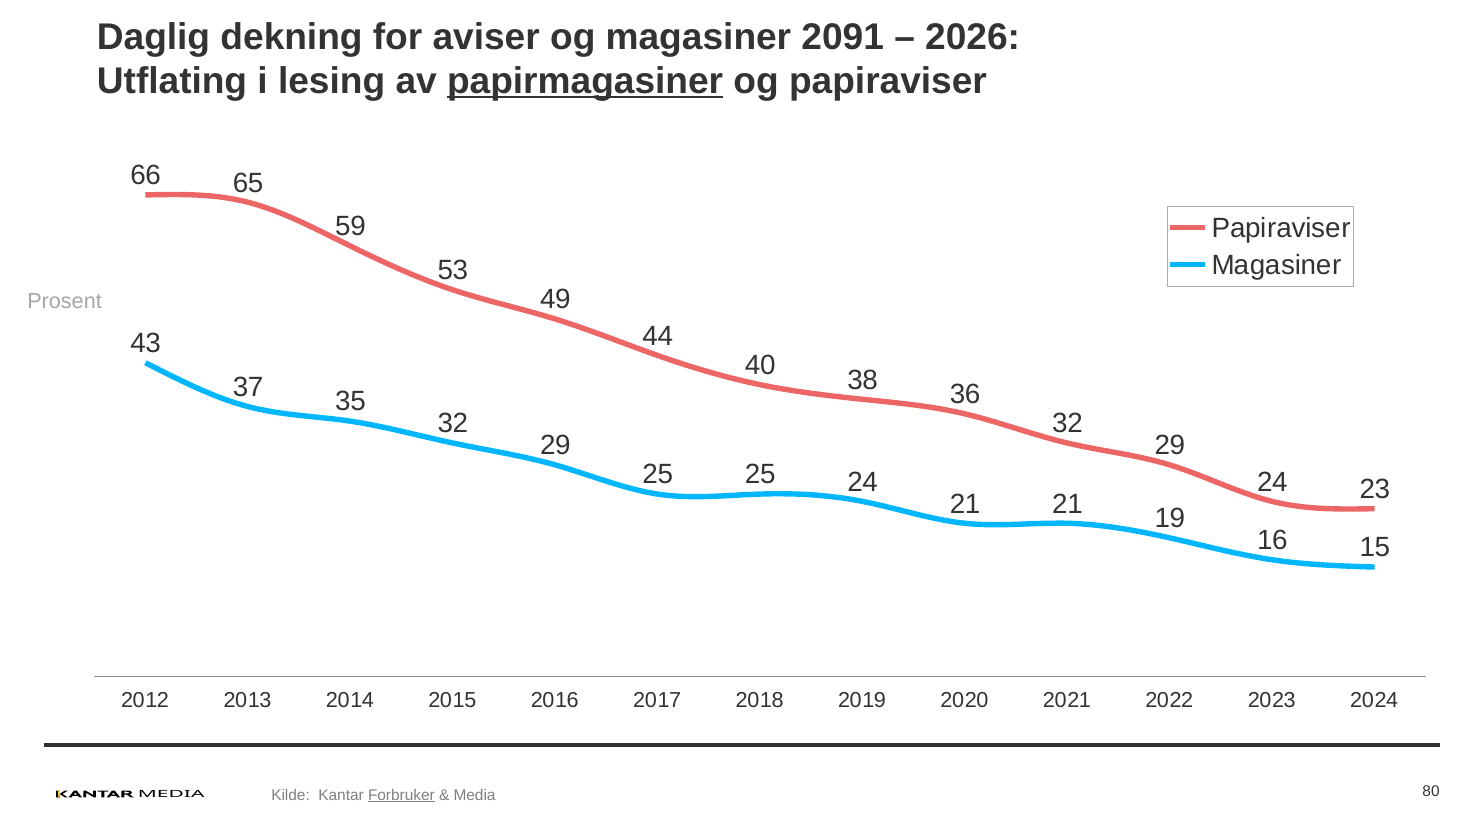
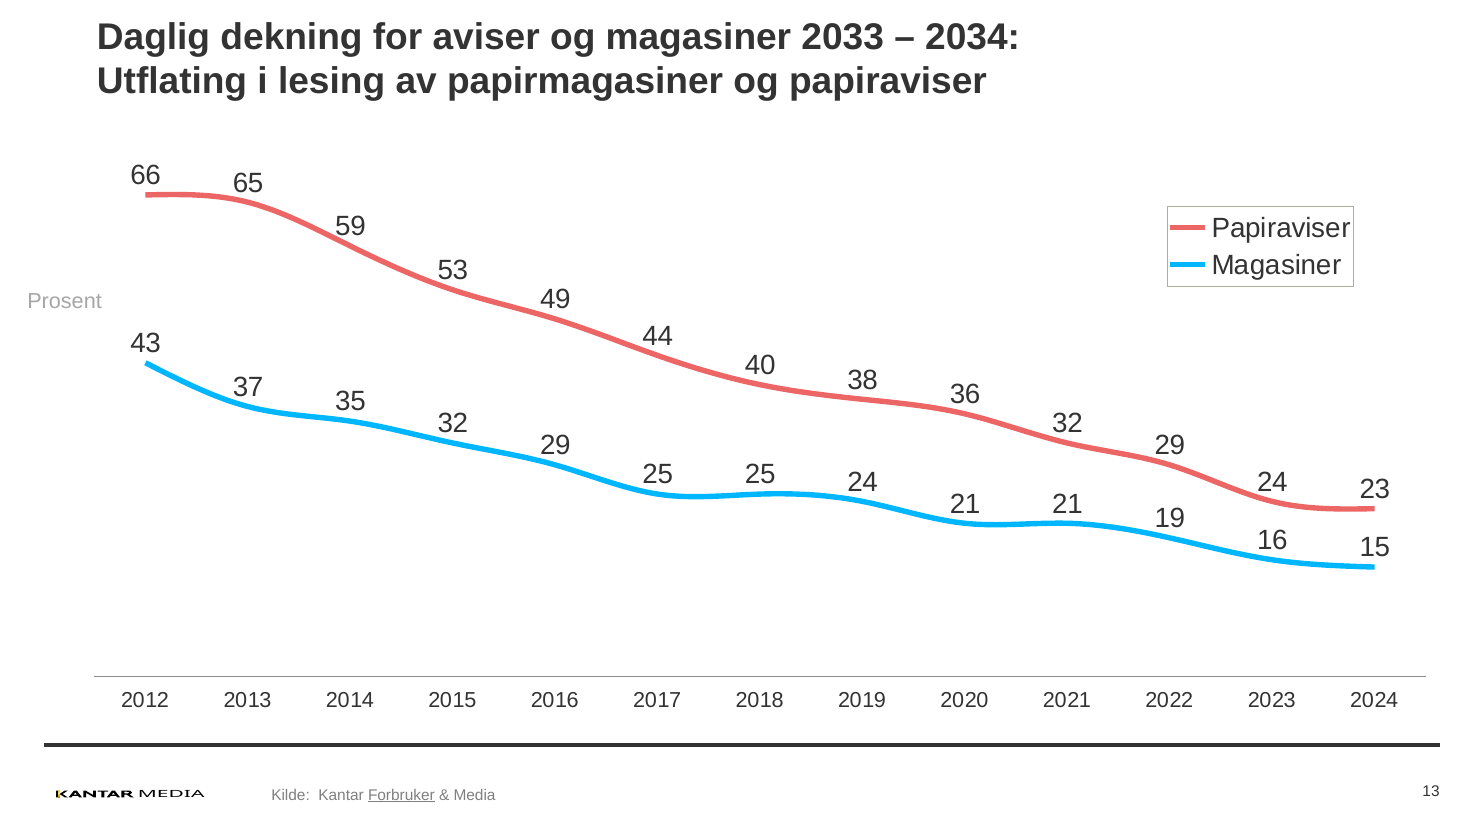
2091: 2091 -> 2033
2026: 2026 -> 2034
papirmagasiner underline: present -> none
80: 80 -> 13
